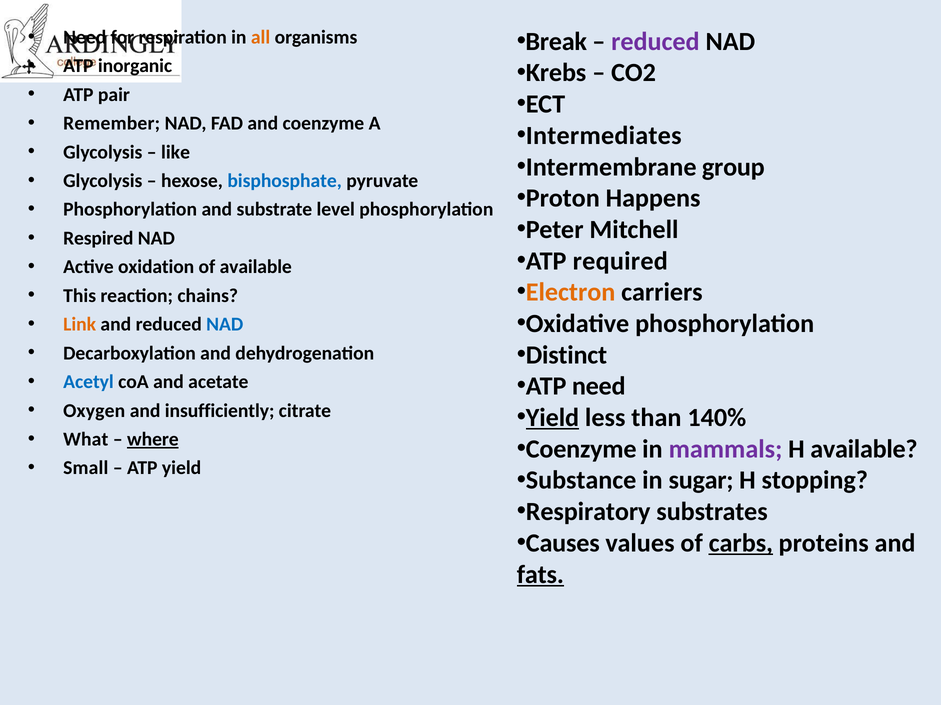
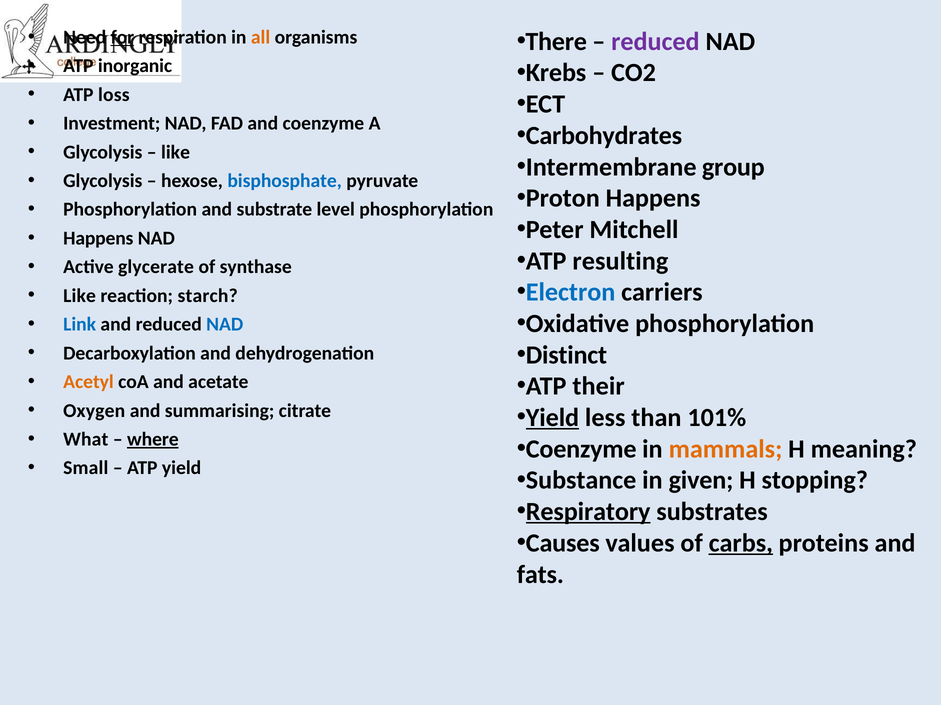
for underline: none -> present
Break: Break -> There
pair: pair -> loss
Remember: Remember -> Investment
Intermediates: Intermediates -> Carbohydrates
Respired at (98, 238): Respired -> Happens
required: required -> resulting
oxidation: oxidation -> glycerate
of available: available -> synthase
Electron colour: orange -> blue
This at (80, 296): This -> Like
chains: chains -> starch
Link colour: orange -> blue
Acetyl colour: blue -> orange
ATP need: need -> their
insufficiently: insufficiently -> summarising
140%: 140% -> 101%
mammals colour: purple -> orange
H available: available -> meaning
sugar: sugar -> given
Respiratory underline: none -> present
fats underline: present -> none
